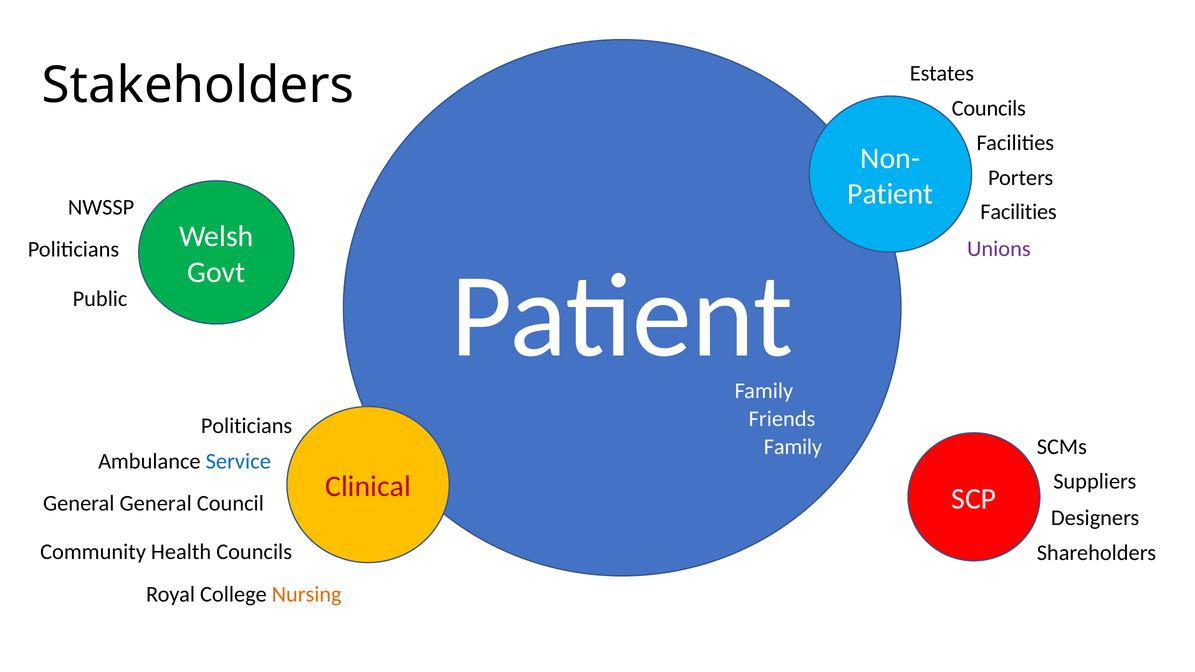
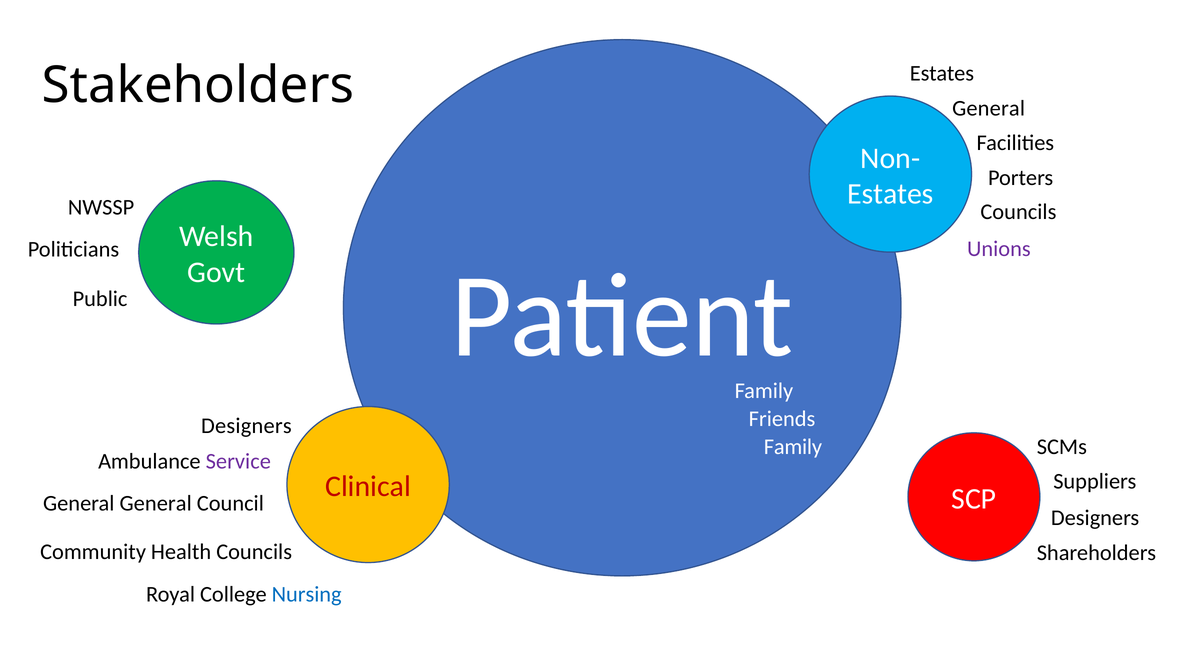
Councils at (989, 108): Councils -> General
Patient at (890, 194): Patient -> Estates
Facilities at (1019, 212): Facilities -> Councils
Politicians at (247, 426): Politicians -> Designers
Service colour: blue -> purple
Nursing colour: orange -> blue
